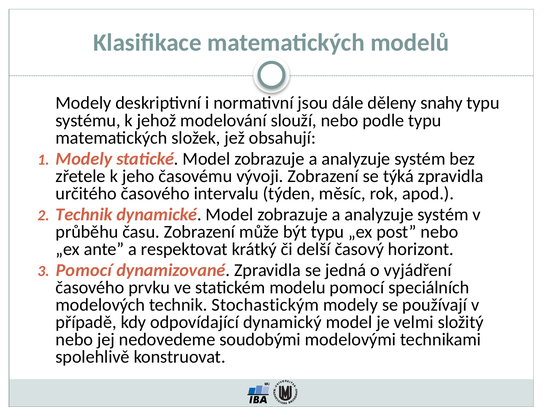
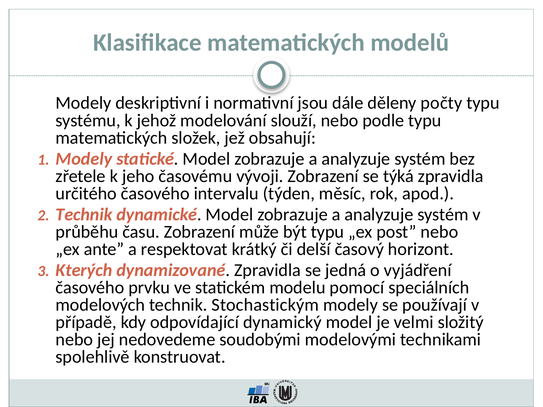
snahy: snahy -> počty
Pomocí at (84, 270): Pomocí -> Kterých
